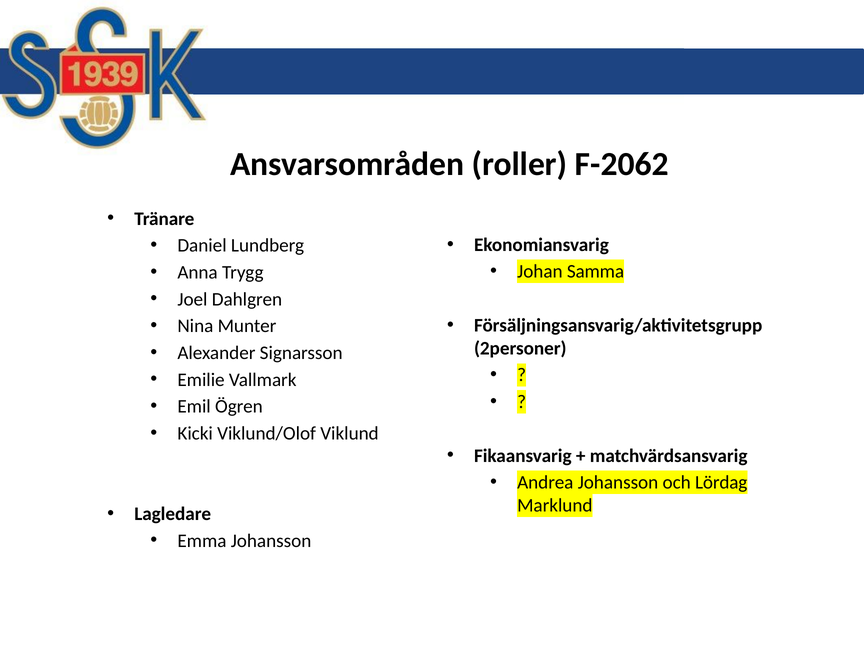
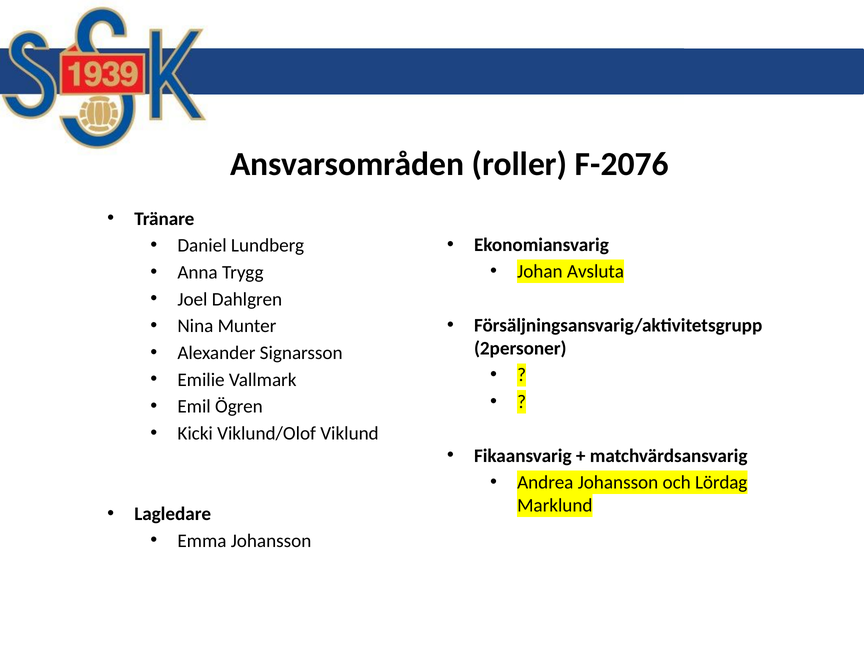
F-2062: F-2062 -> F-2076
Samma: Samma -> Avsluta
